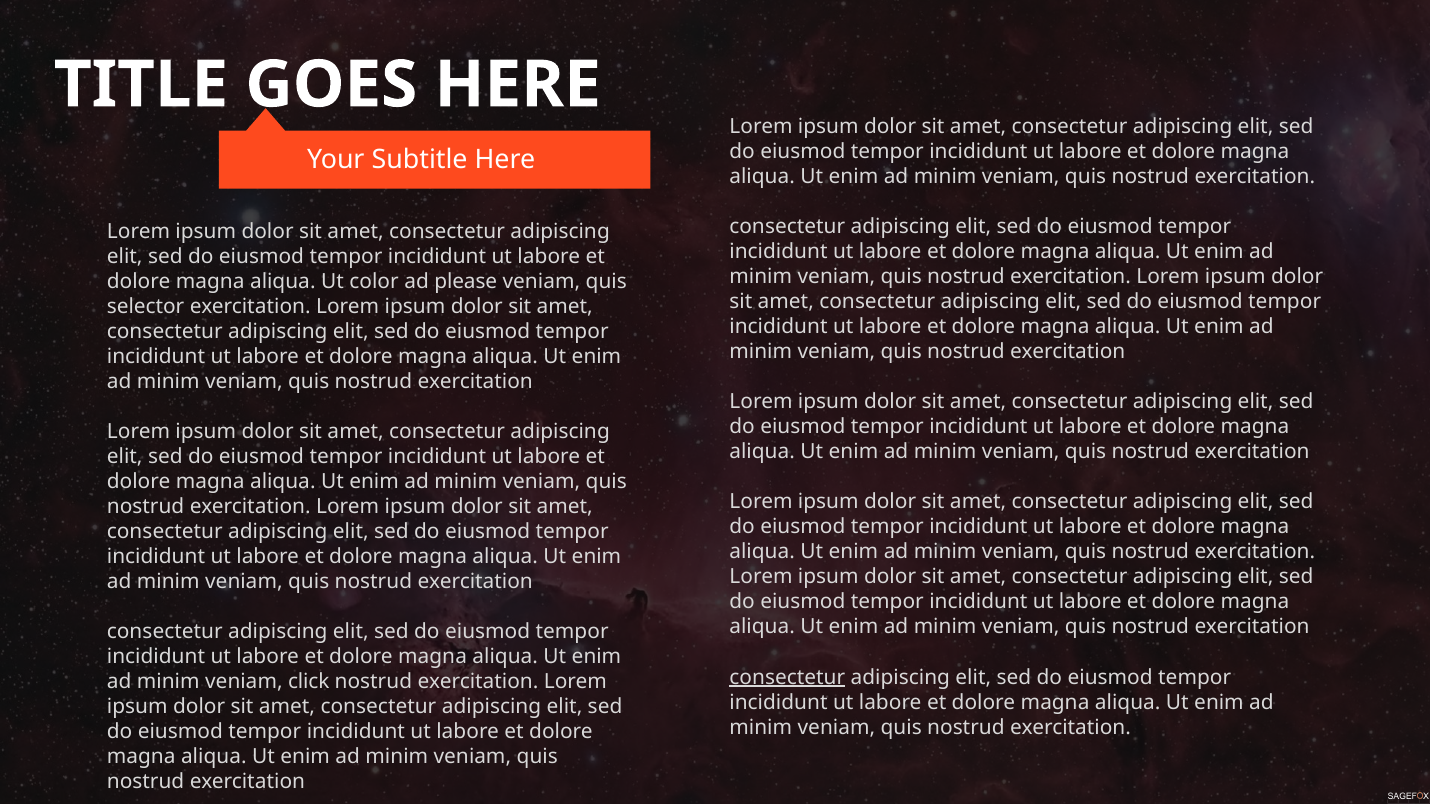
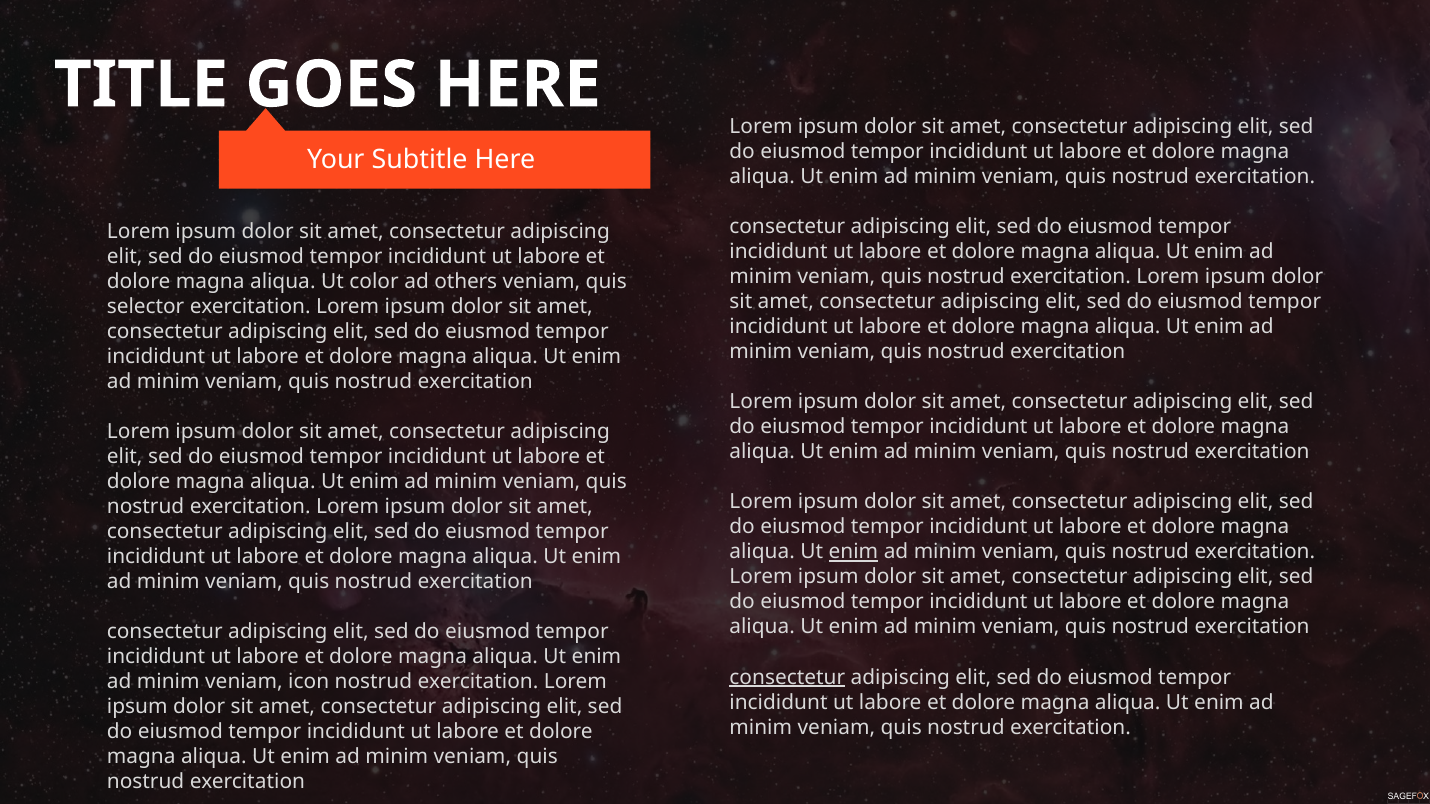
please: please -> others
enim at (853, 552) underline: none -> present
click: click -> icon
